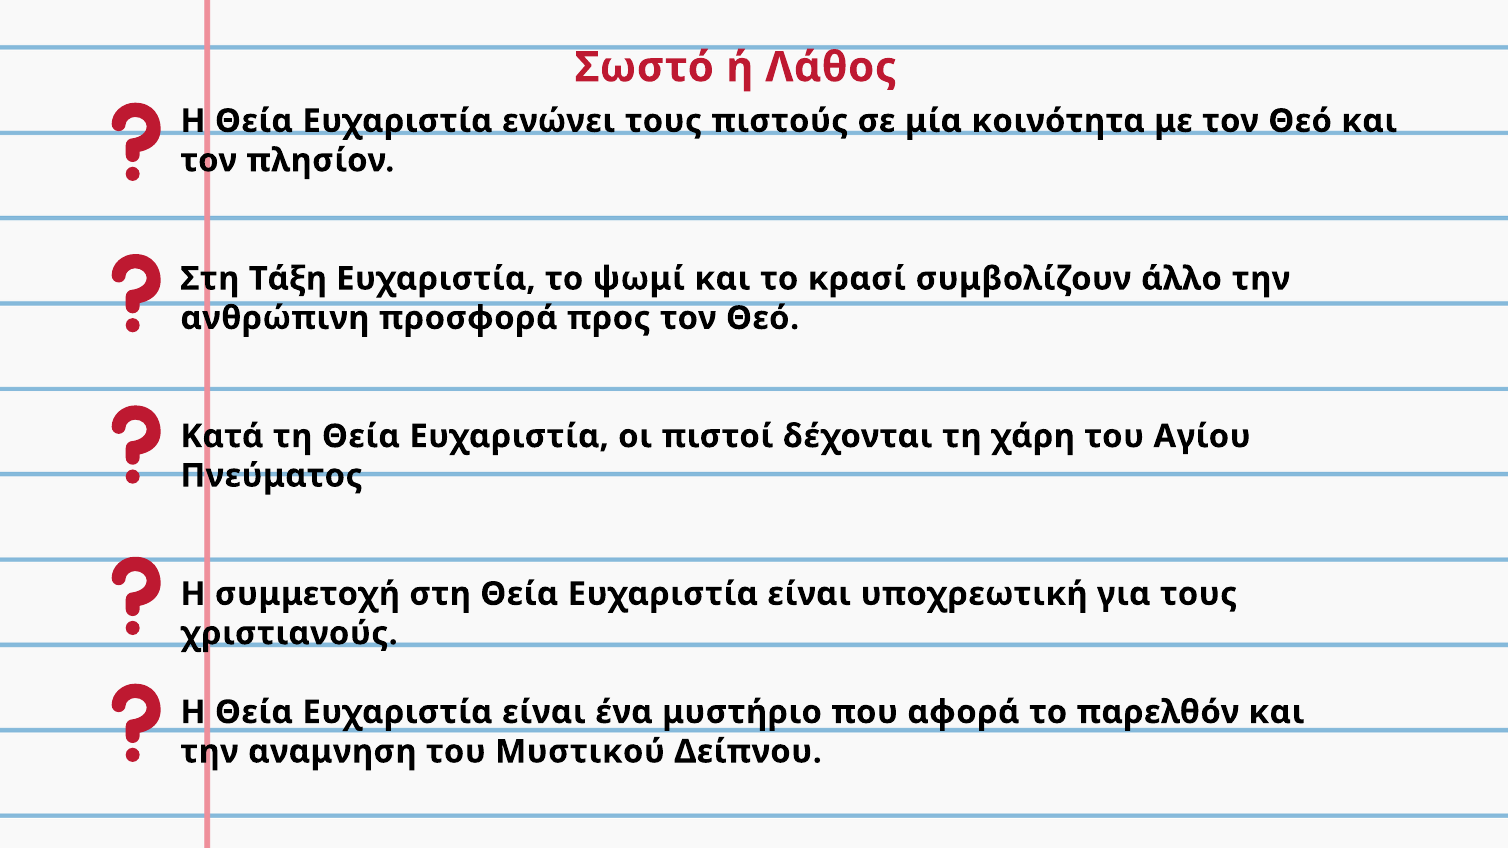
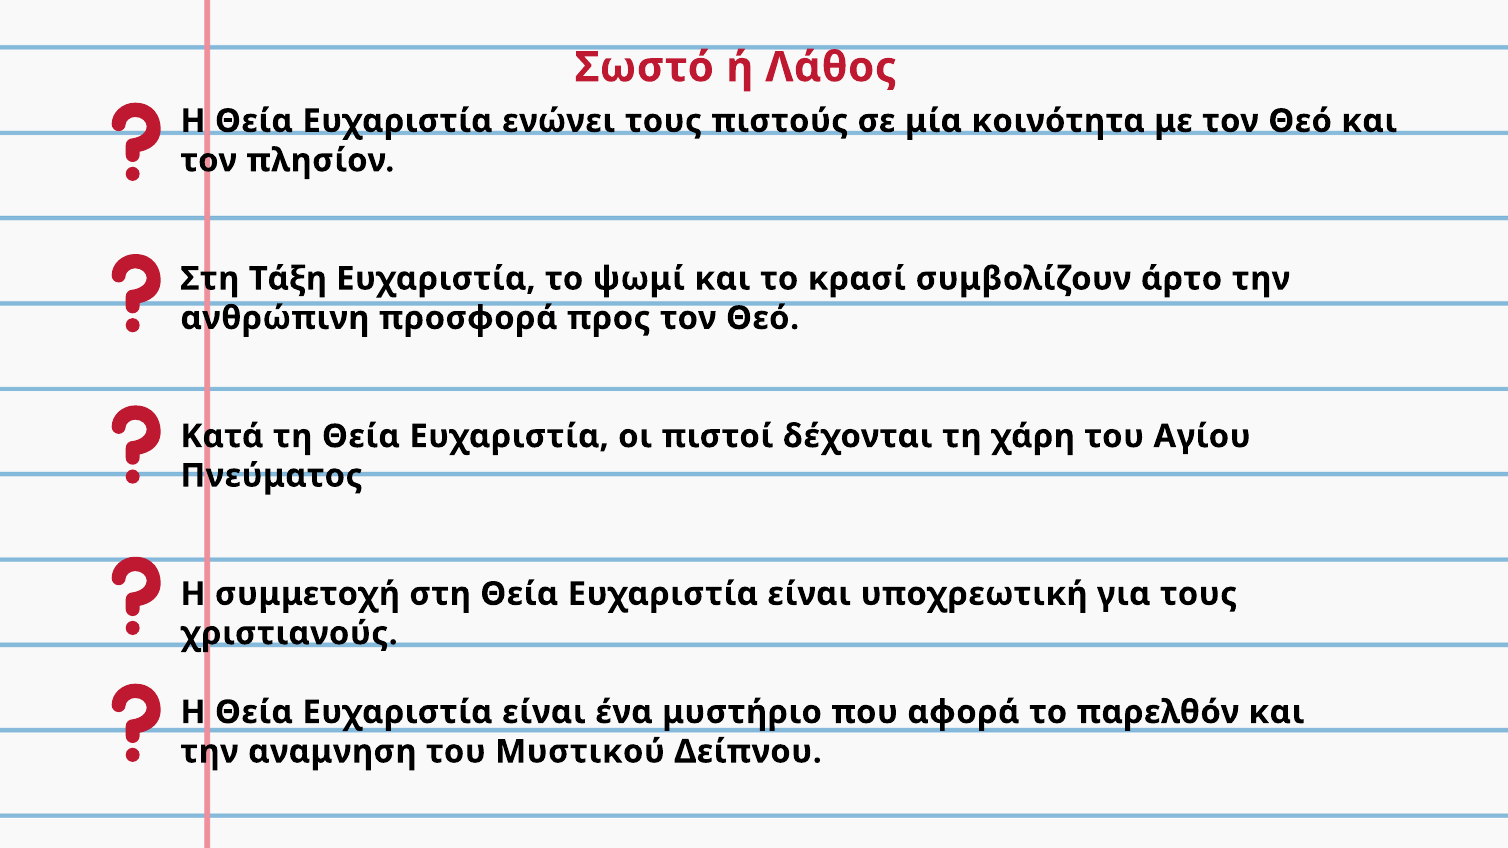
άλλο: άλλο -> άρτο
